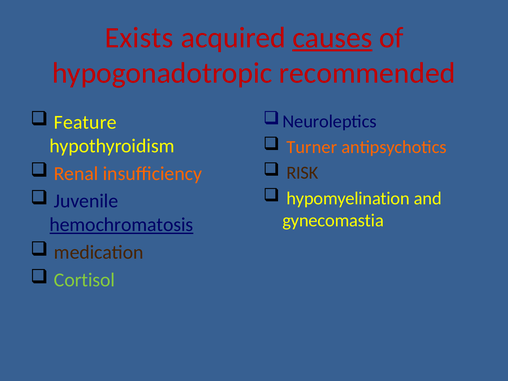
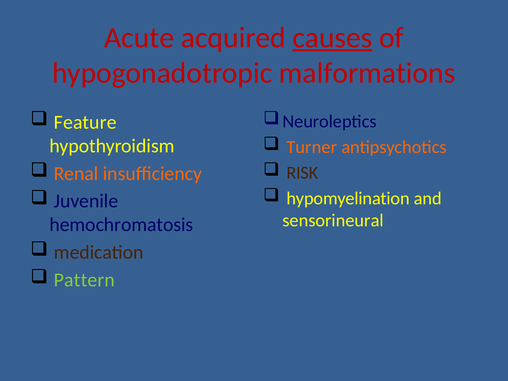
Exists: Exists -> Acute
recommended: recommended -> malformations
gynecomastia: gynecomastia -> sensorineural
hemochromatosis underline: present -> none
Cortisol: Cortisol -> Pattern
